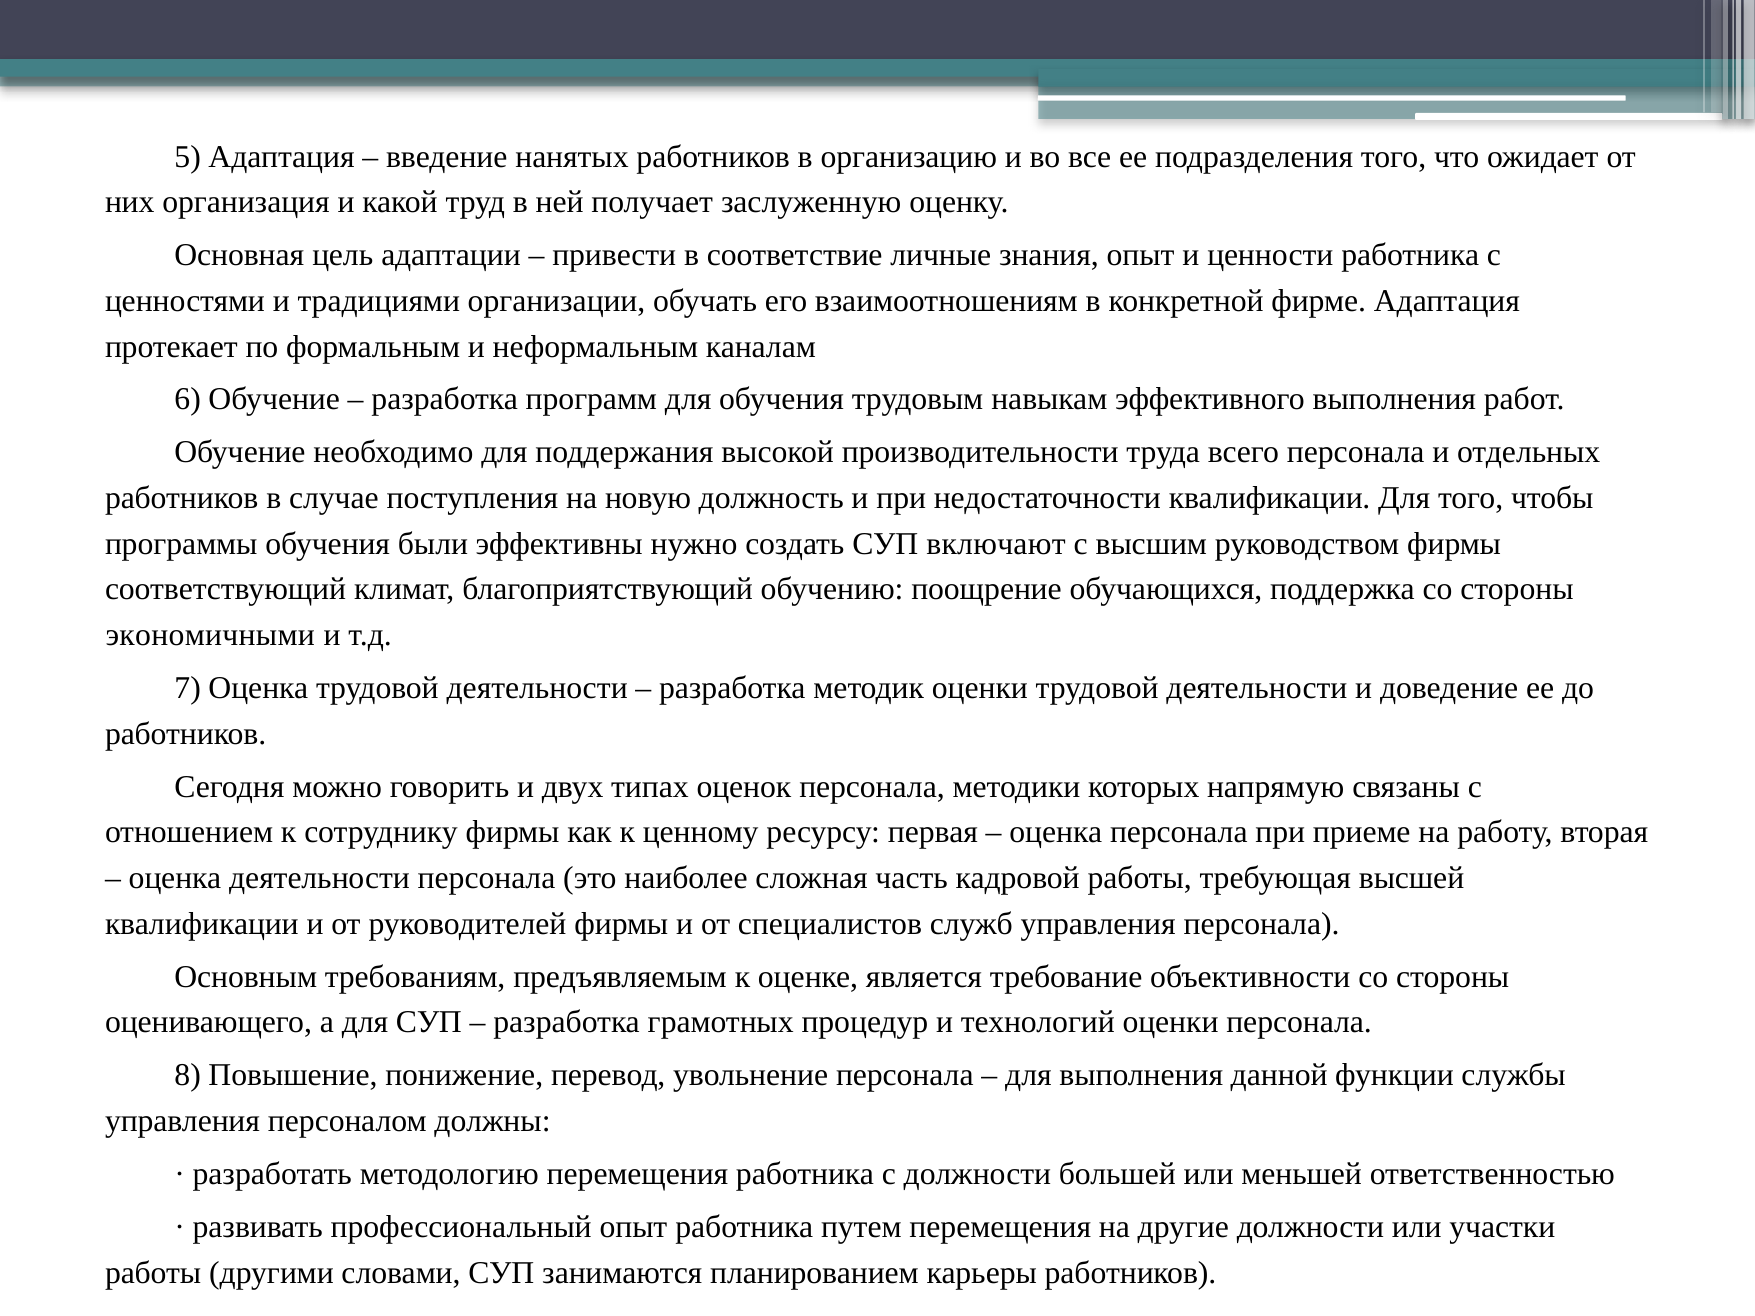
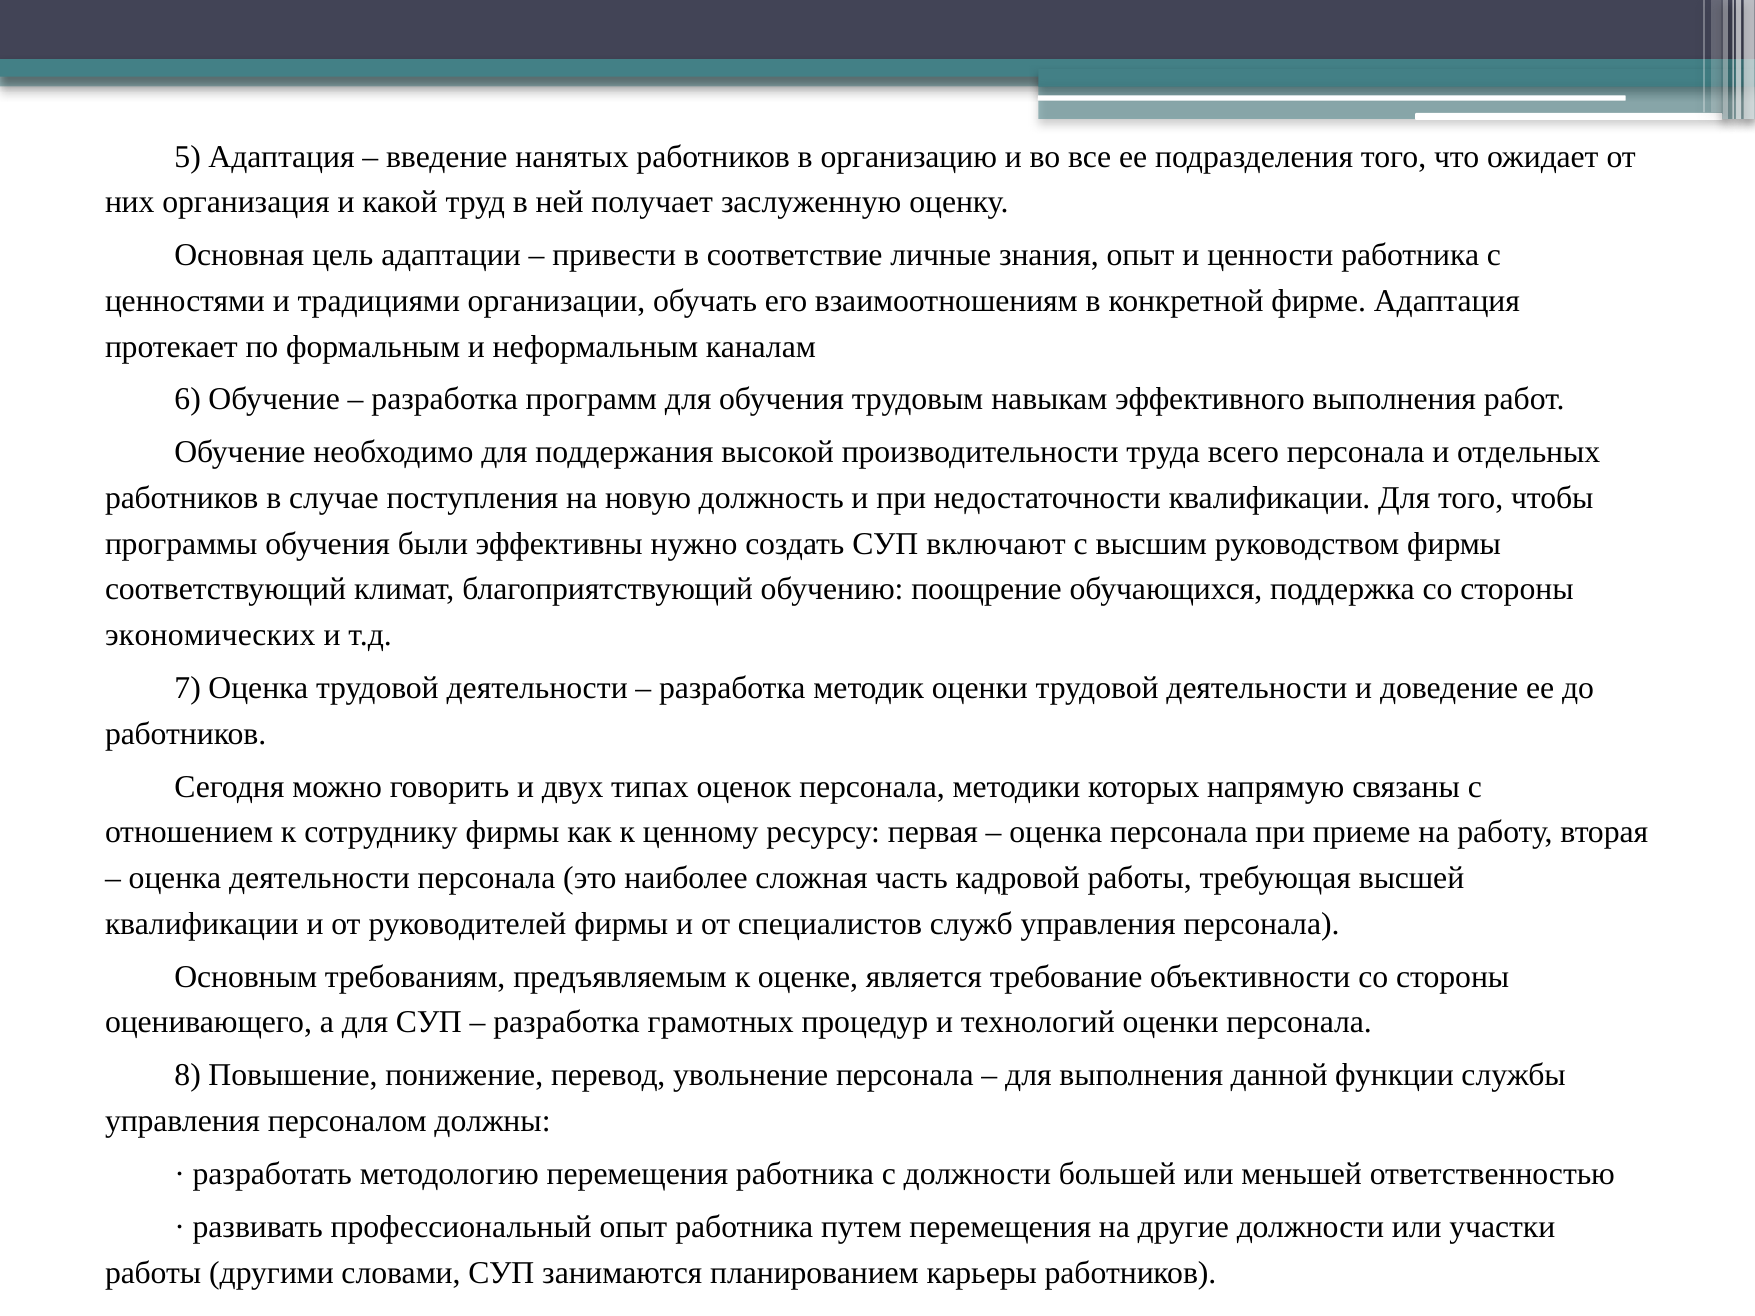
экономичными: экономичными -> экономических
